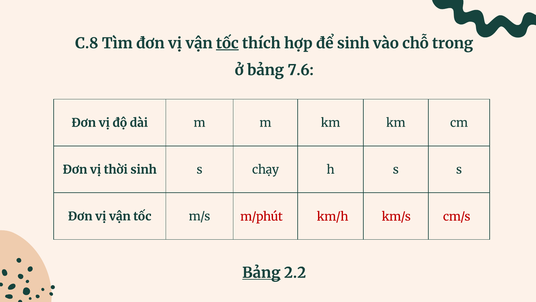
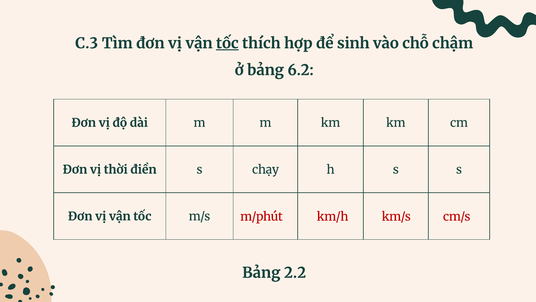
C.8: C.8 -> C.3
trong: trong -> chậm
7.6: 7.6 -> 6.2
thời sinh: sinh -> điền
Bảng at (261, 272) underline: present -> none
